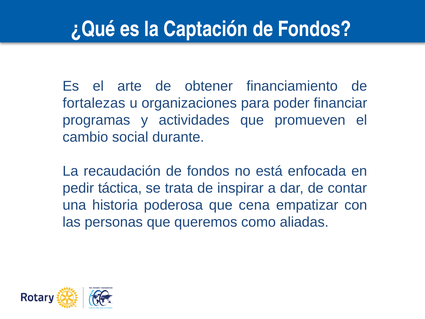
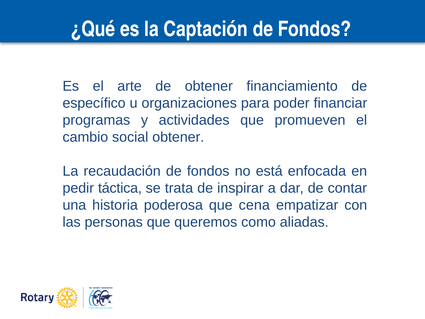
fortalezas: fortalezas -> específico
social durante: durante -> obtener
